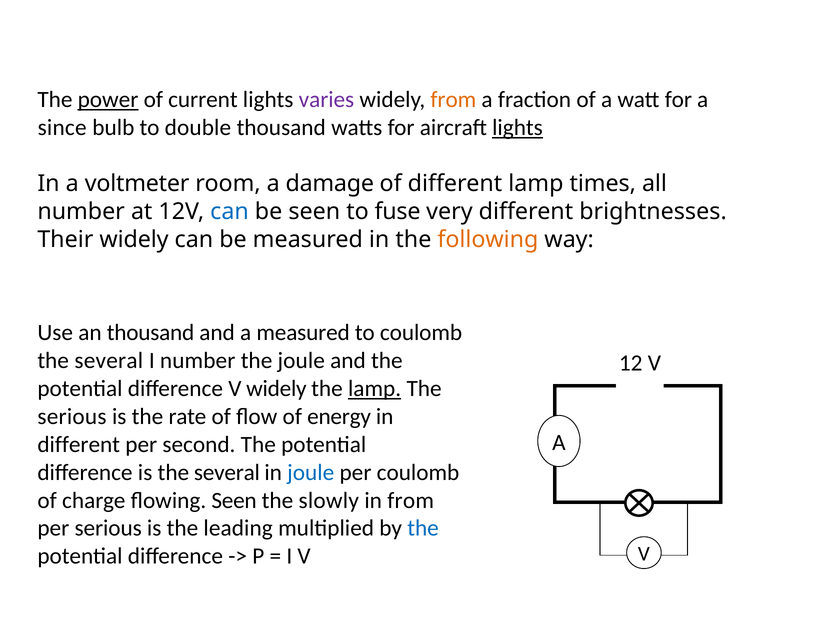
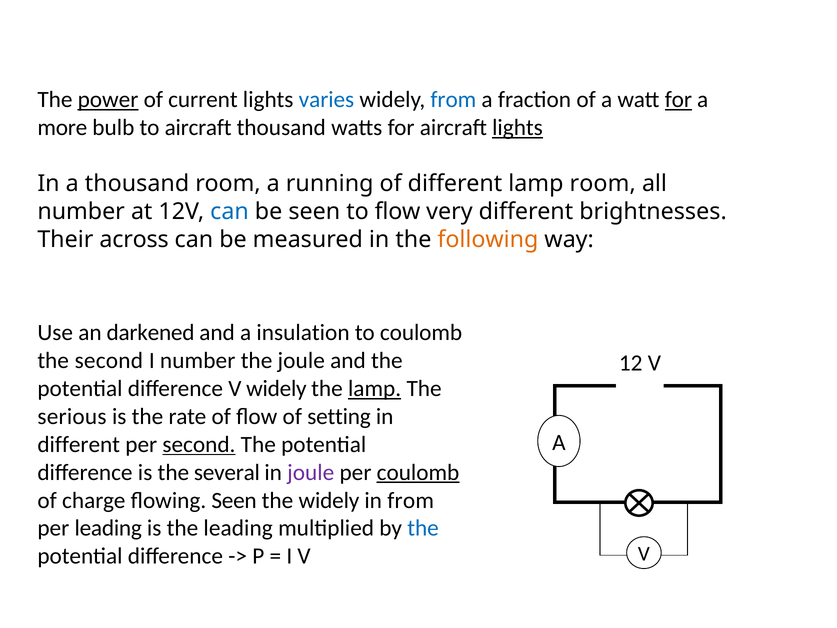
varies colour: purple -> blue
from at (453, 100) colour: orange -> blue
for at (678, 100) underline: none -> present
since: since -> more
to double: double -> aircraft
a voltmeter: voltmeter -> thousand
damage: damage -> running
lamp times: times -> room
to fuse: fuse -> flow
Their widely: widely -> across
an thousand: thousand -> darkened
a measured: measured -> insulation
several at (109, 361): several -> second
energy: energy -> setting
second at (199, 444) underline: none -> present
joule at (311, 472) colour: blue -> purple
coulomb at (418, 472) underline: none -> present
the slowly: slowly -> widely
per serious: serious -> leading
